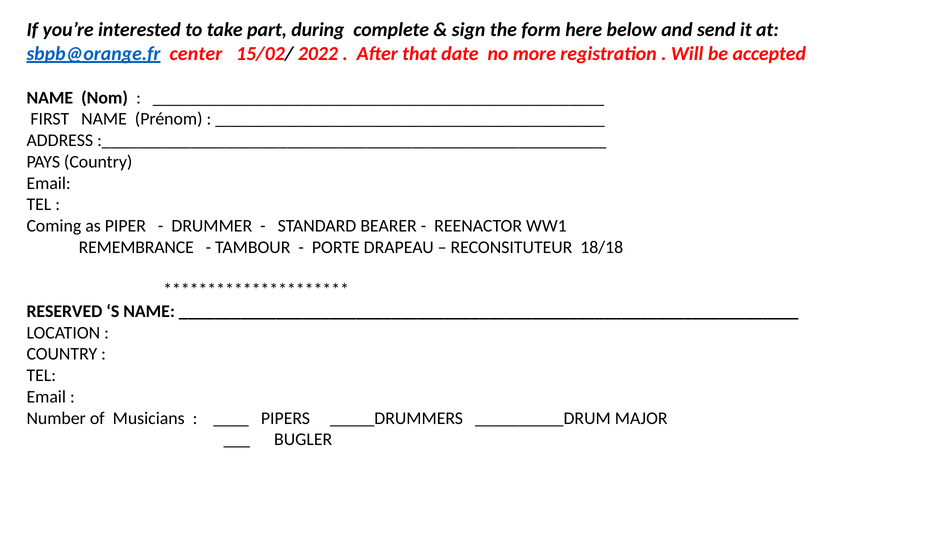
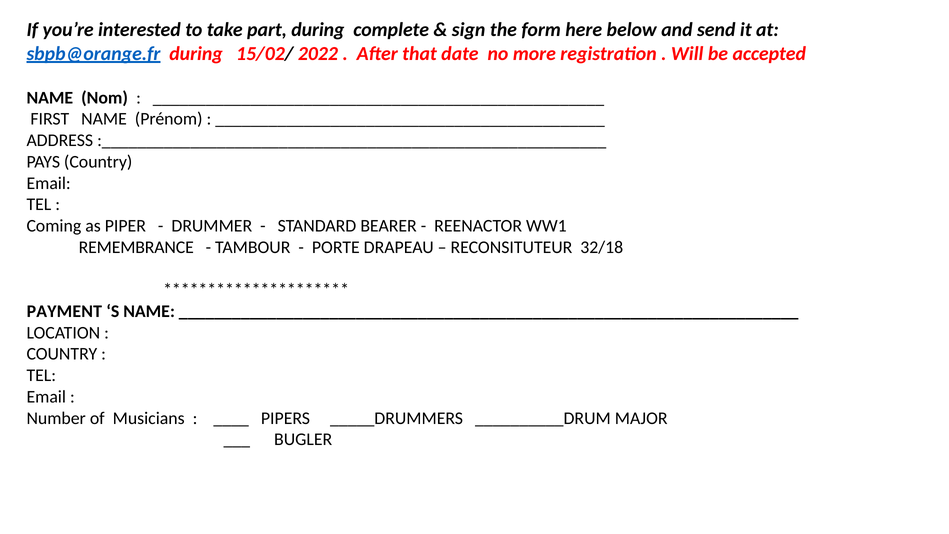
sbpb@orange.fr center: center -> during
18/18: 18/18 -> 32/18
RESERVED: RESERVED -> PAYMENT
